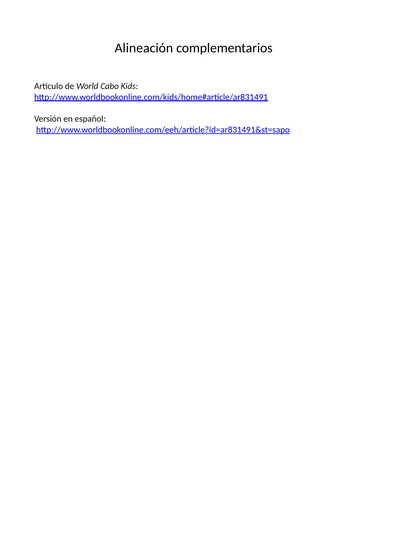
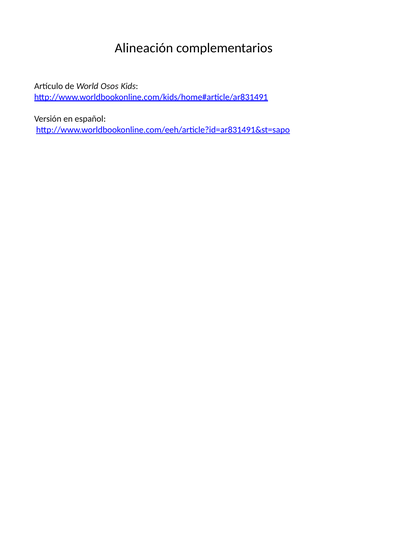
Cabo: Cabo -> Osos
